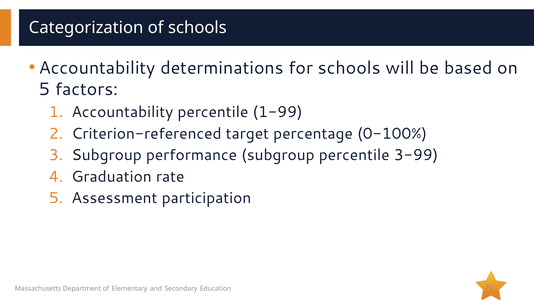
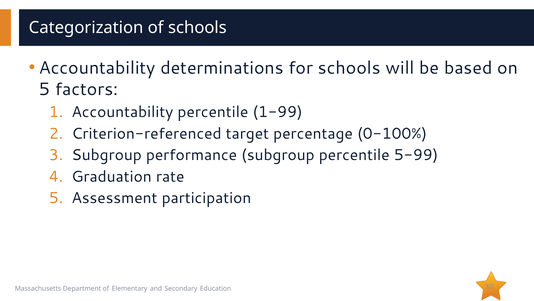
3-99: 3-99 -> 5-99
